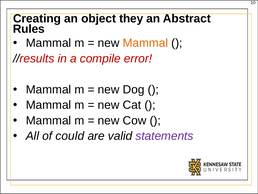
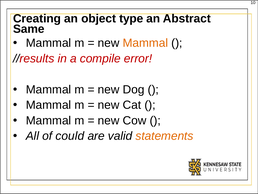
they: they -> type
Rules: Rules -> Same
statements colour: purple -> orange
